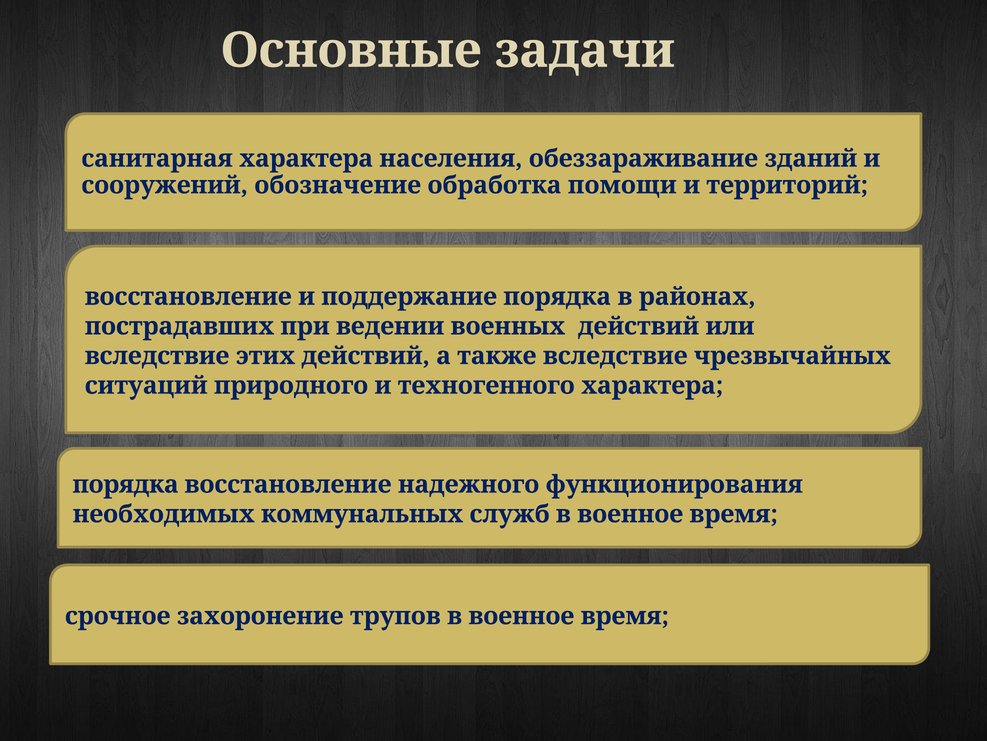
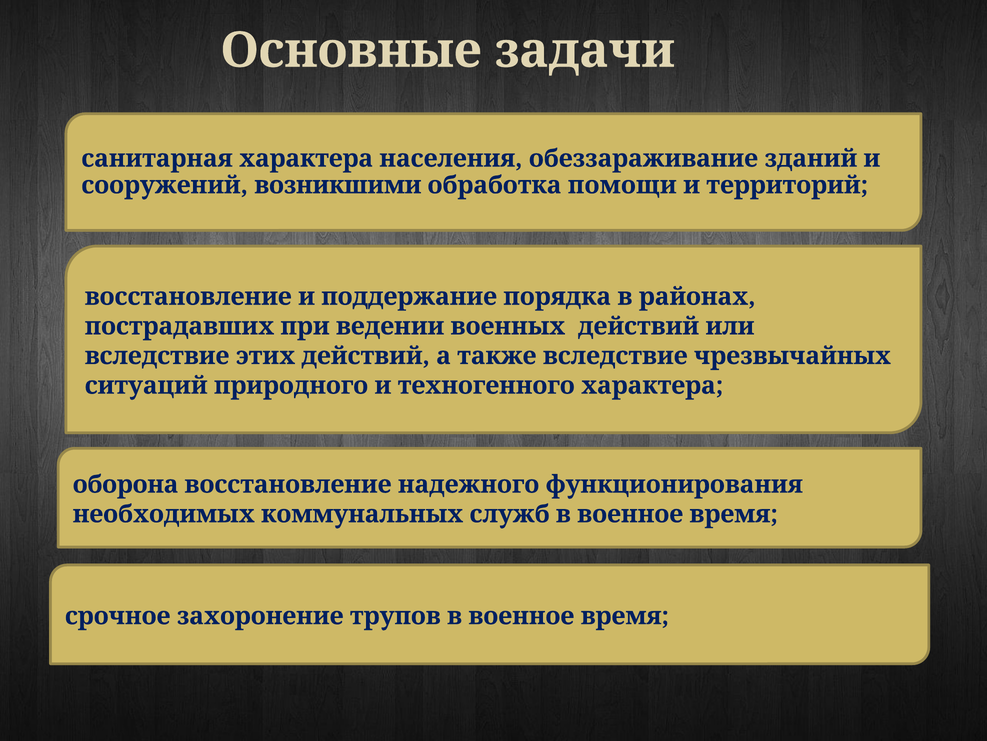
обозначение: обозначение -> возникшими
порядка at (126, 484): порядка -> оборона
